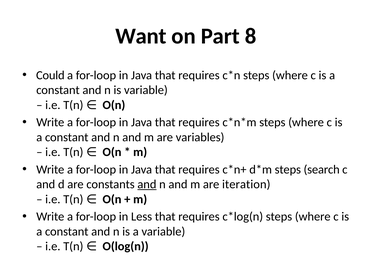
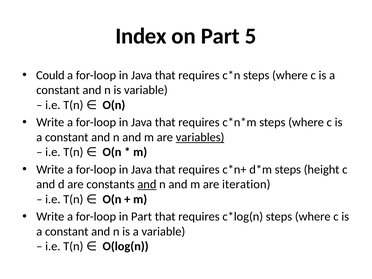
Want: Want -> Index
8: 8 -> 5
variables underline: none -> present
search: search -> height
in Less: Less -> Part
